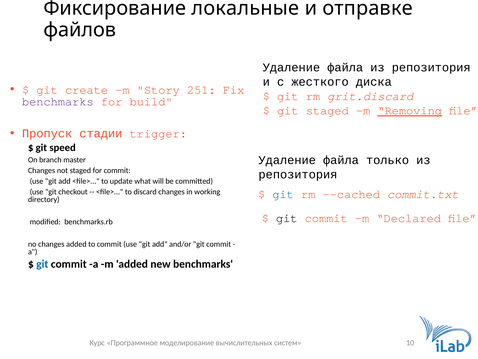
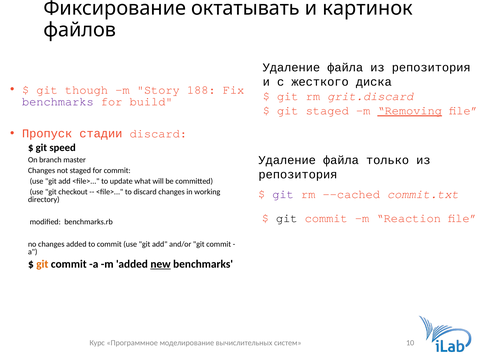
локальные: локальные -> октатывать
отправке: отправке -> картинок
create: create -> though
251: 251 -> 188
стадии trigger: trigger -> discard
git at (283, 194) colour: blue -> purple
Declared: Declared -> Reaction
git at (42, 264) colour: blue -> orange
new underline: none -> present
